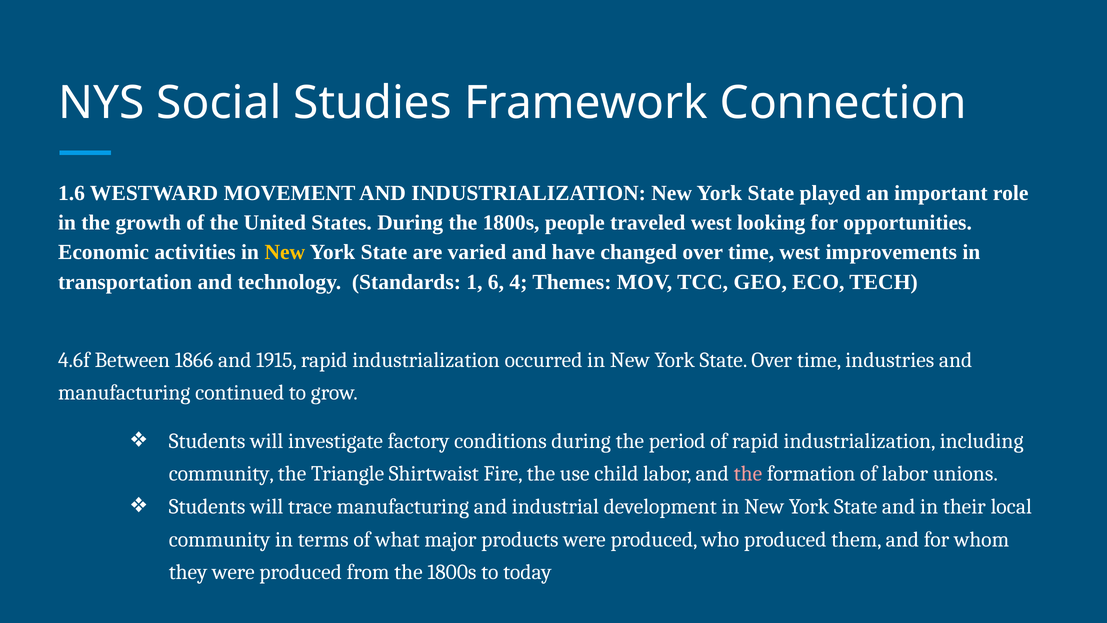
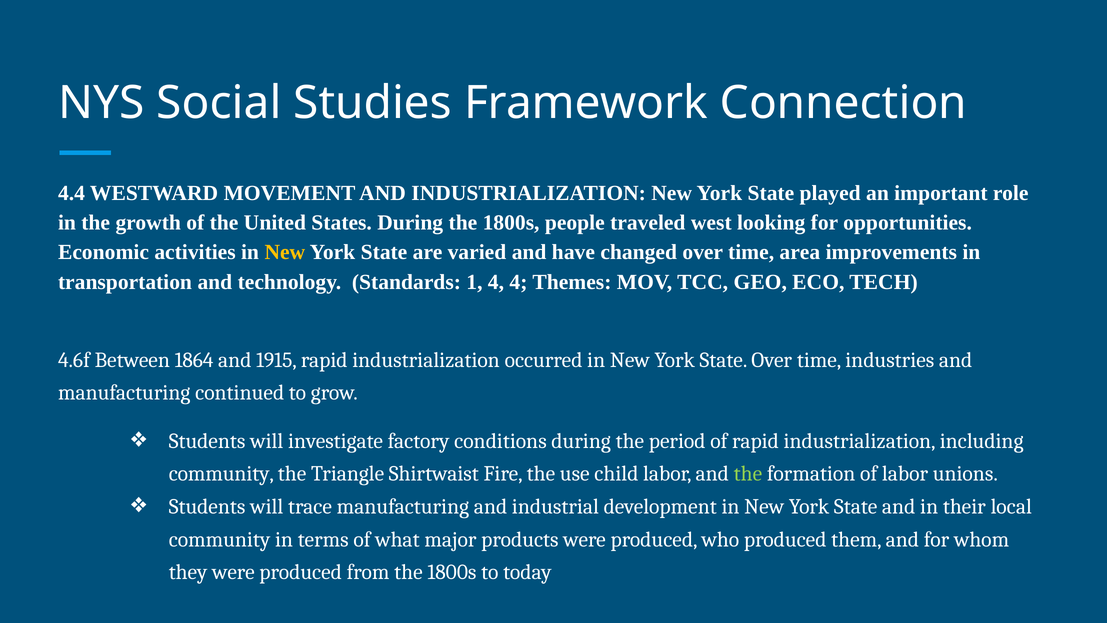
1.6: 1.6 -> 4.4
time west: west -> area
1 6: 6 -> 4
1866: 1866 -> 1864
the at (748, 474) colour: pink -> light green
